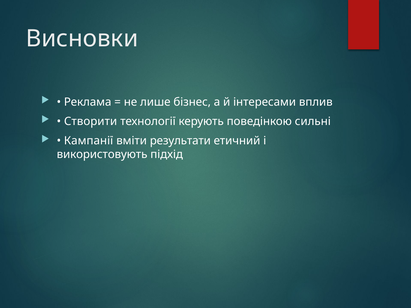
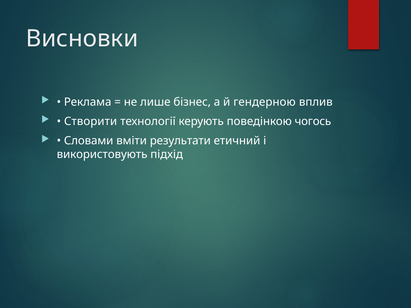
інтересами: інтересами -> гендерною
сильні: сильні -> чогось
Кампанії: Кампанії -> Словами
